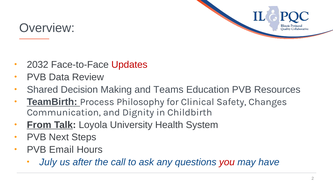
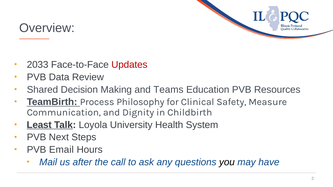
2032: 2032 -> 2033
Changes: Changes -> Measure
From: From -> Least
July: July -> Mail
you colour: red -> black
